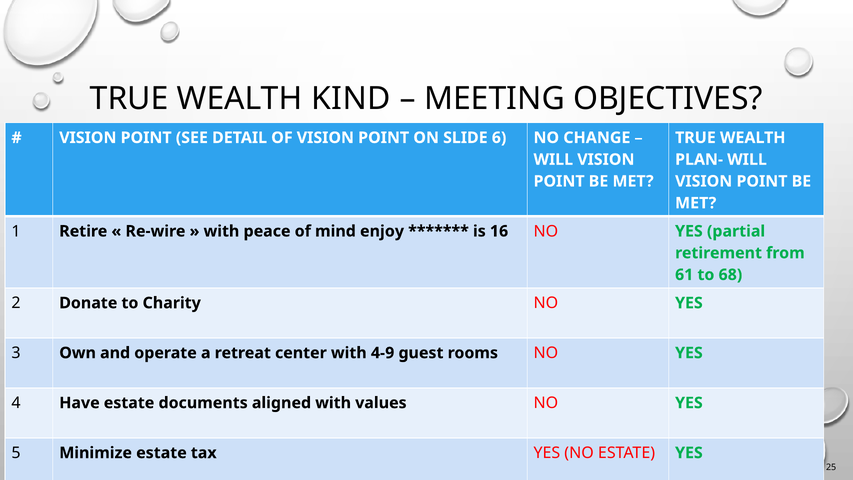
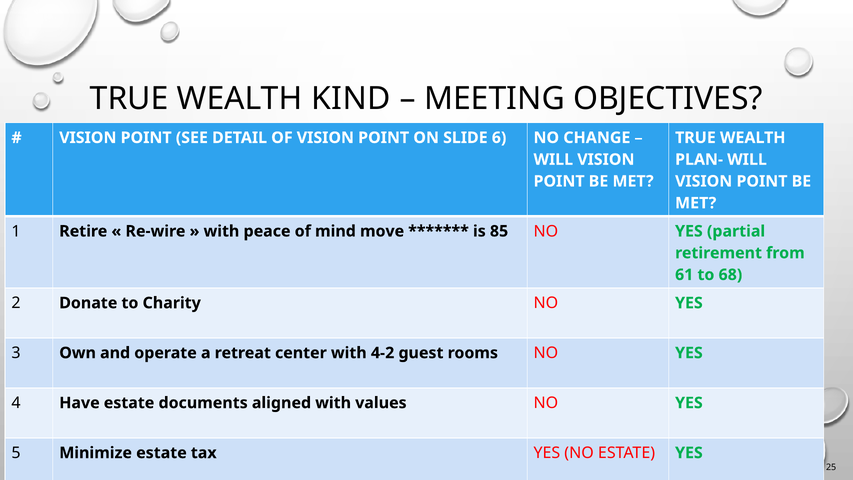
enjoy: enjoy -> move
16: 16 -> 85
4-9: 4-9 -> 4-2
